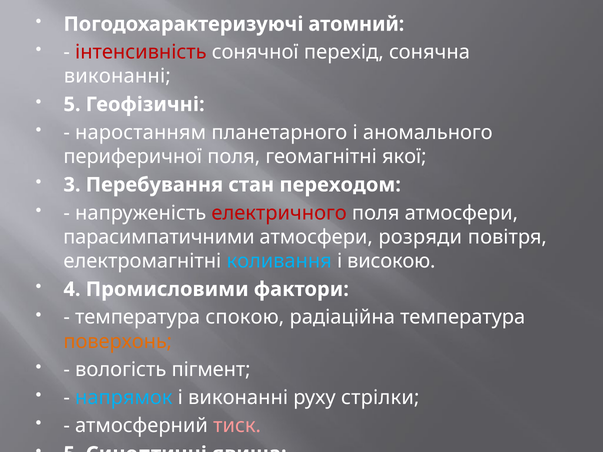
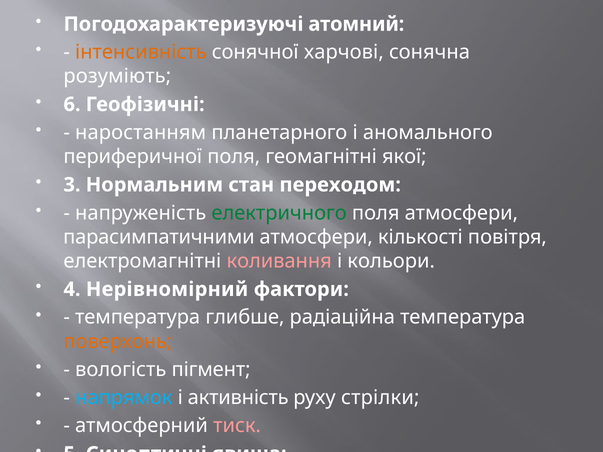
інтенсивність colour: red -> orange
перехід: перехід -> харчові
виконанні at (117, 76): виконанні -> розуміють
5 at (72, 105): 5 -> 6
Перебування: Перебування -> Нормальним
електричного colour: red -> green
розряди: розряди -> кількості
коливання colour: light blue -> pink
високою: високою -> кольори
Промисловими: Промисловими -> Нерівномірний
спокою: спокою -> глибше
і виконанні: виконанні -> активність
